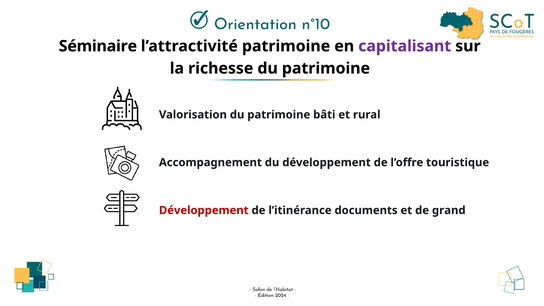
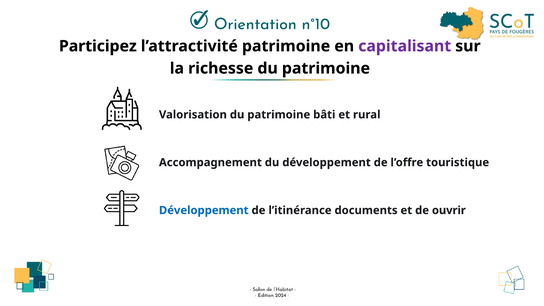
Séminaire: Séminaire -> Participez
Développement at (204, 210) colour: red -> blue
grand: grand -> ouvrir
